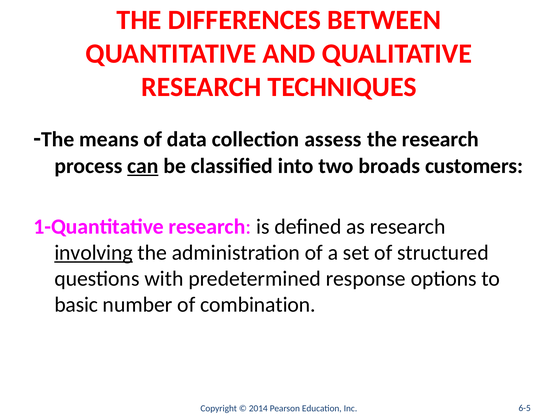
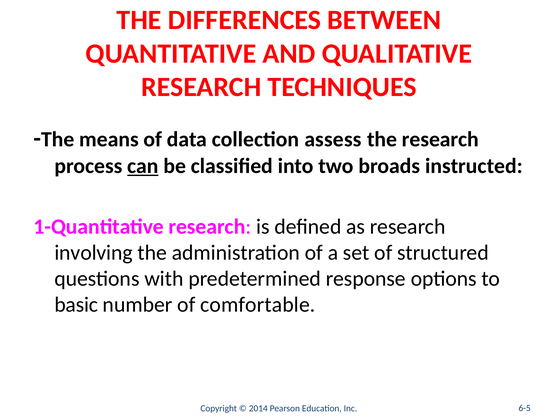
customers: customers -> instructed
involving underline: present -> none
combination: combination -> comfortable
